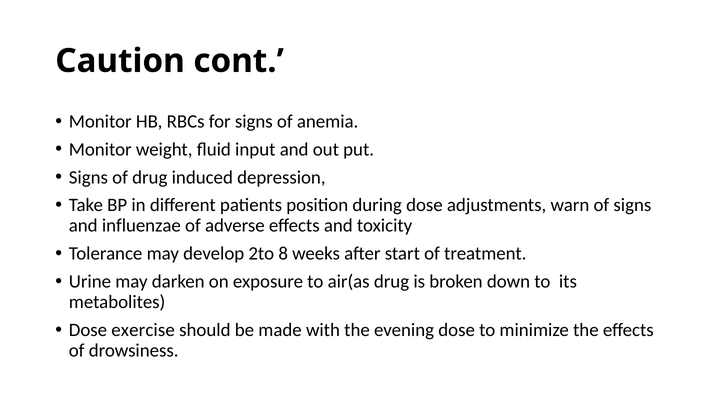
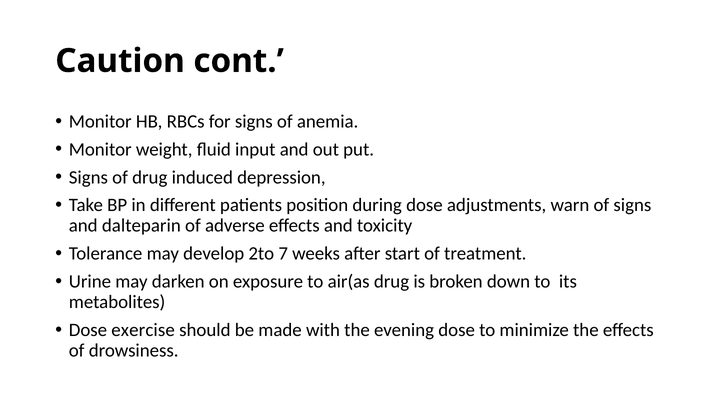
influenzae: influenzae -> dalteparin
8: 8 -> 7
